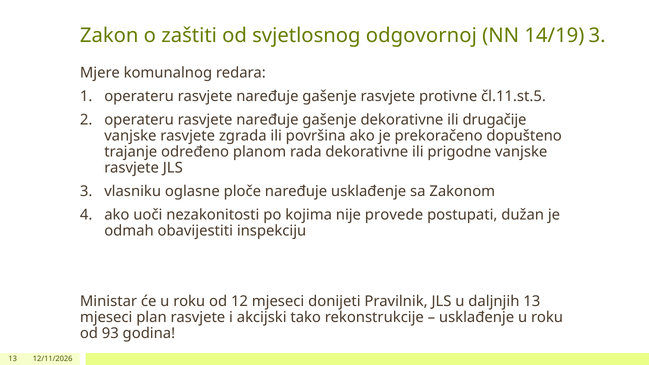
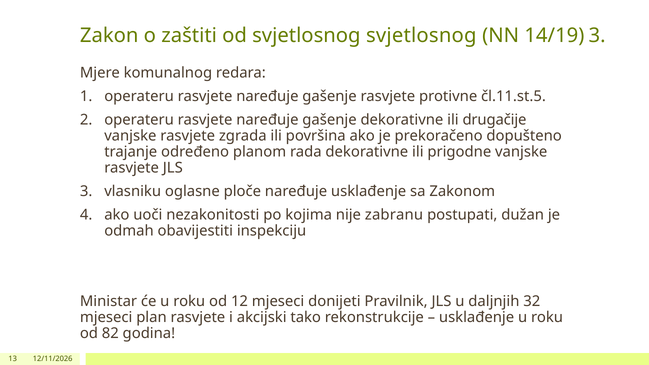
svjetlosnog odgovornoj: odgovornoj -> svjetlosnog
provede: provede -> zabranu
daljnjih 13: 13 -> 32
93: 93 -> 82
